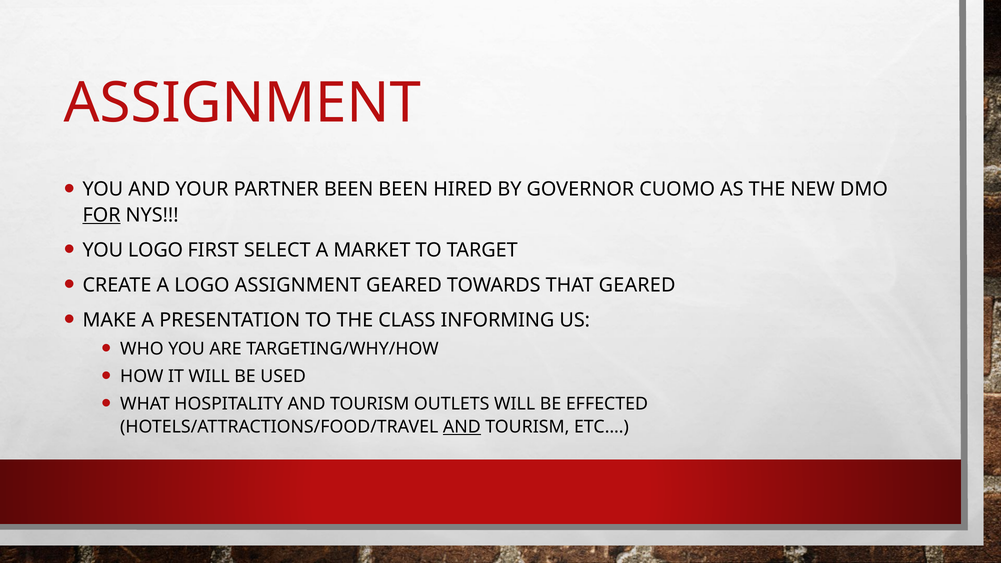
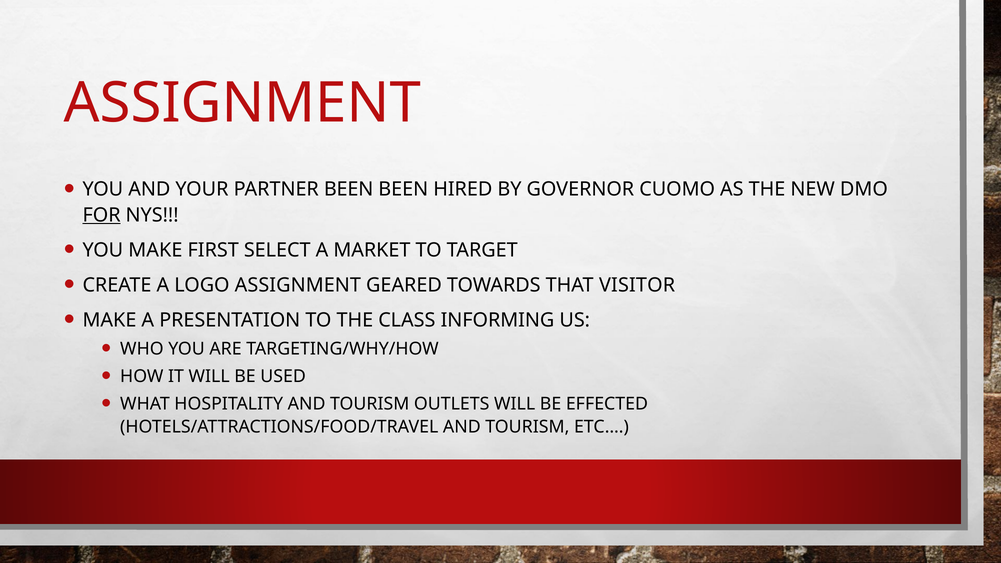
YOU LOGO: LOGO -> MAKE
THAT GEARED: GEARED -> VISITOR
AND at (462, 427) underline: present -> none
